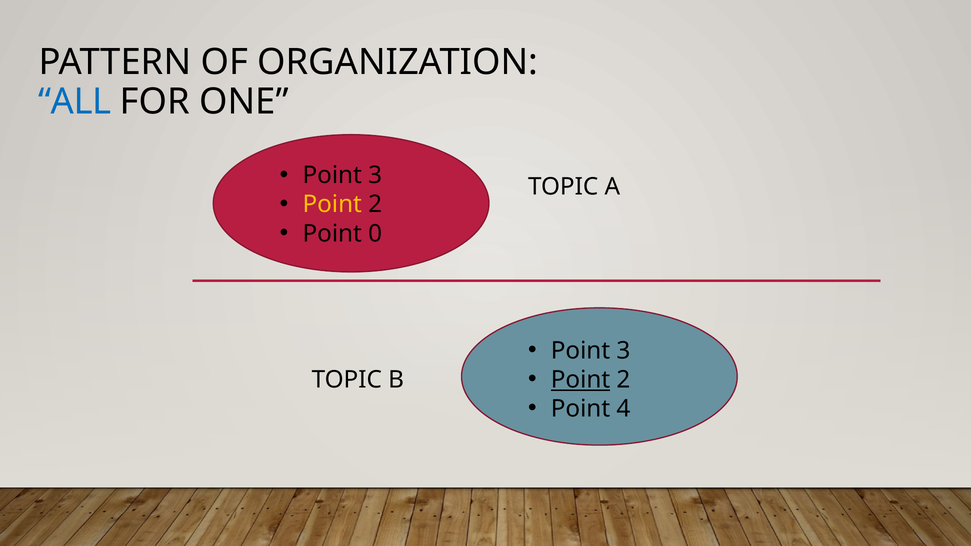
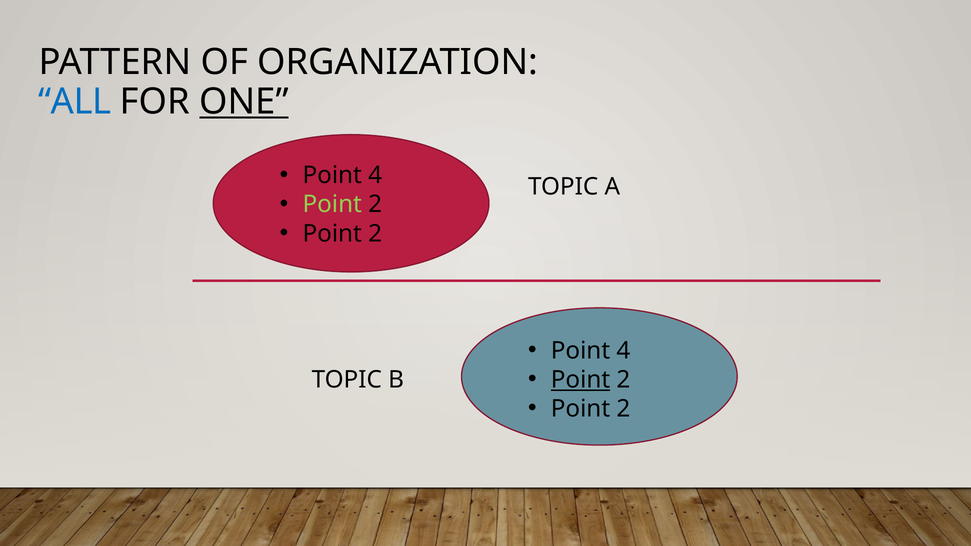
ONE underline: none -> present
3 at (375, 175): 3 -> 4
Point at (332, 205) colour: yellow -> light green
0 at (375, 234): 0 -> 2
3 at (623, 351): 3 -> 4
4 at (623, 409): 4 -> 2
